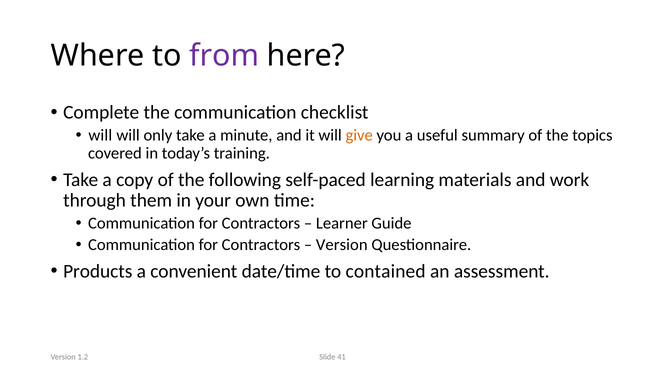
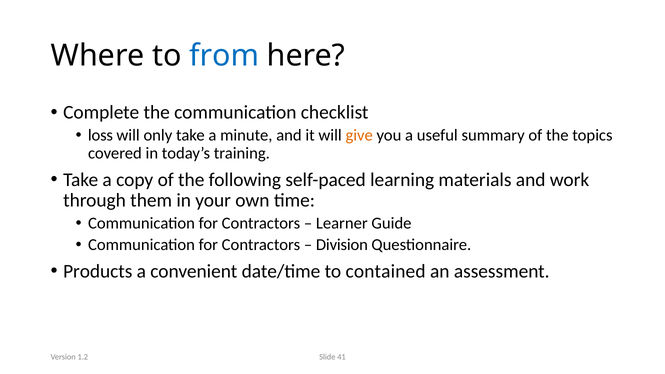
from colour: purple -> blue
will at (100, 135): will -> loss
Version at (342, 245): Version -> Division
